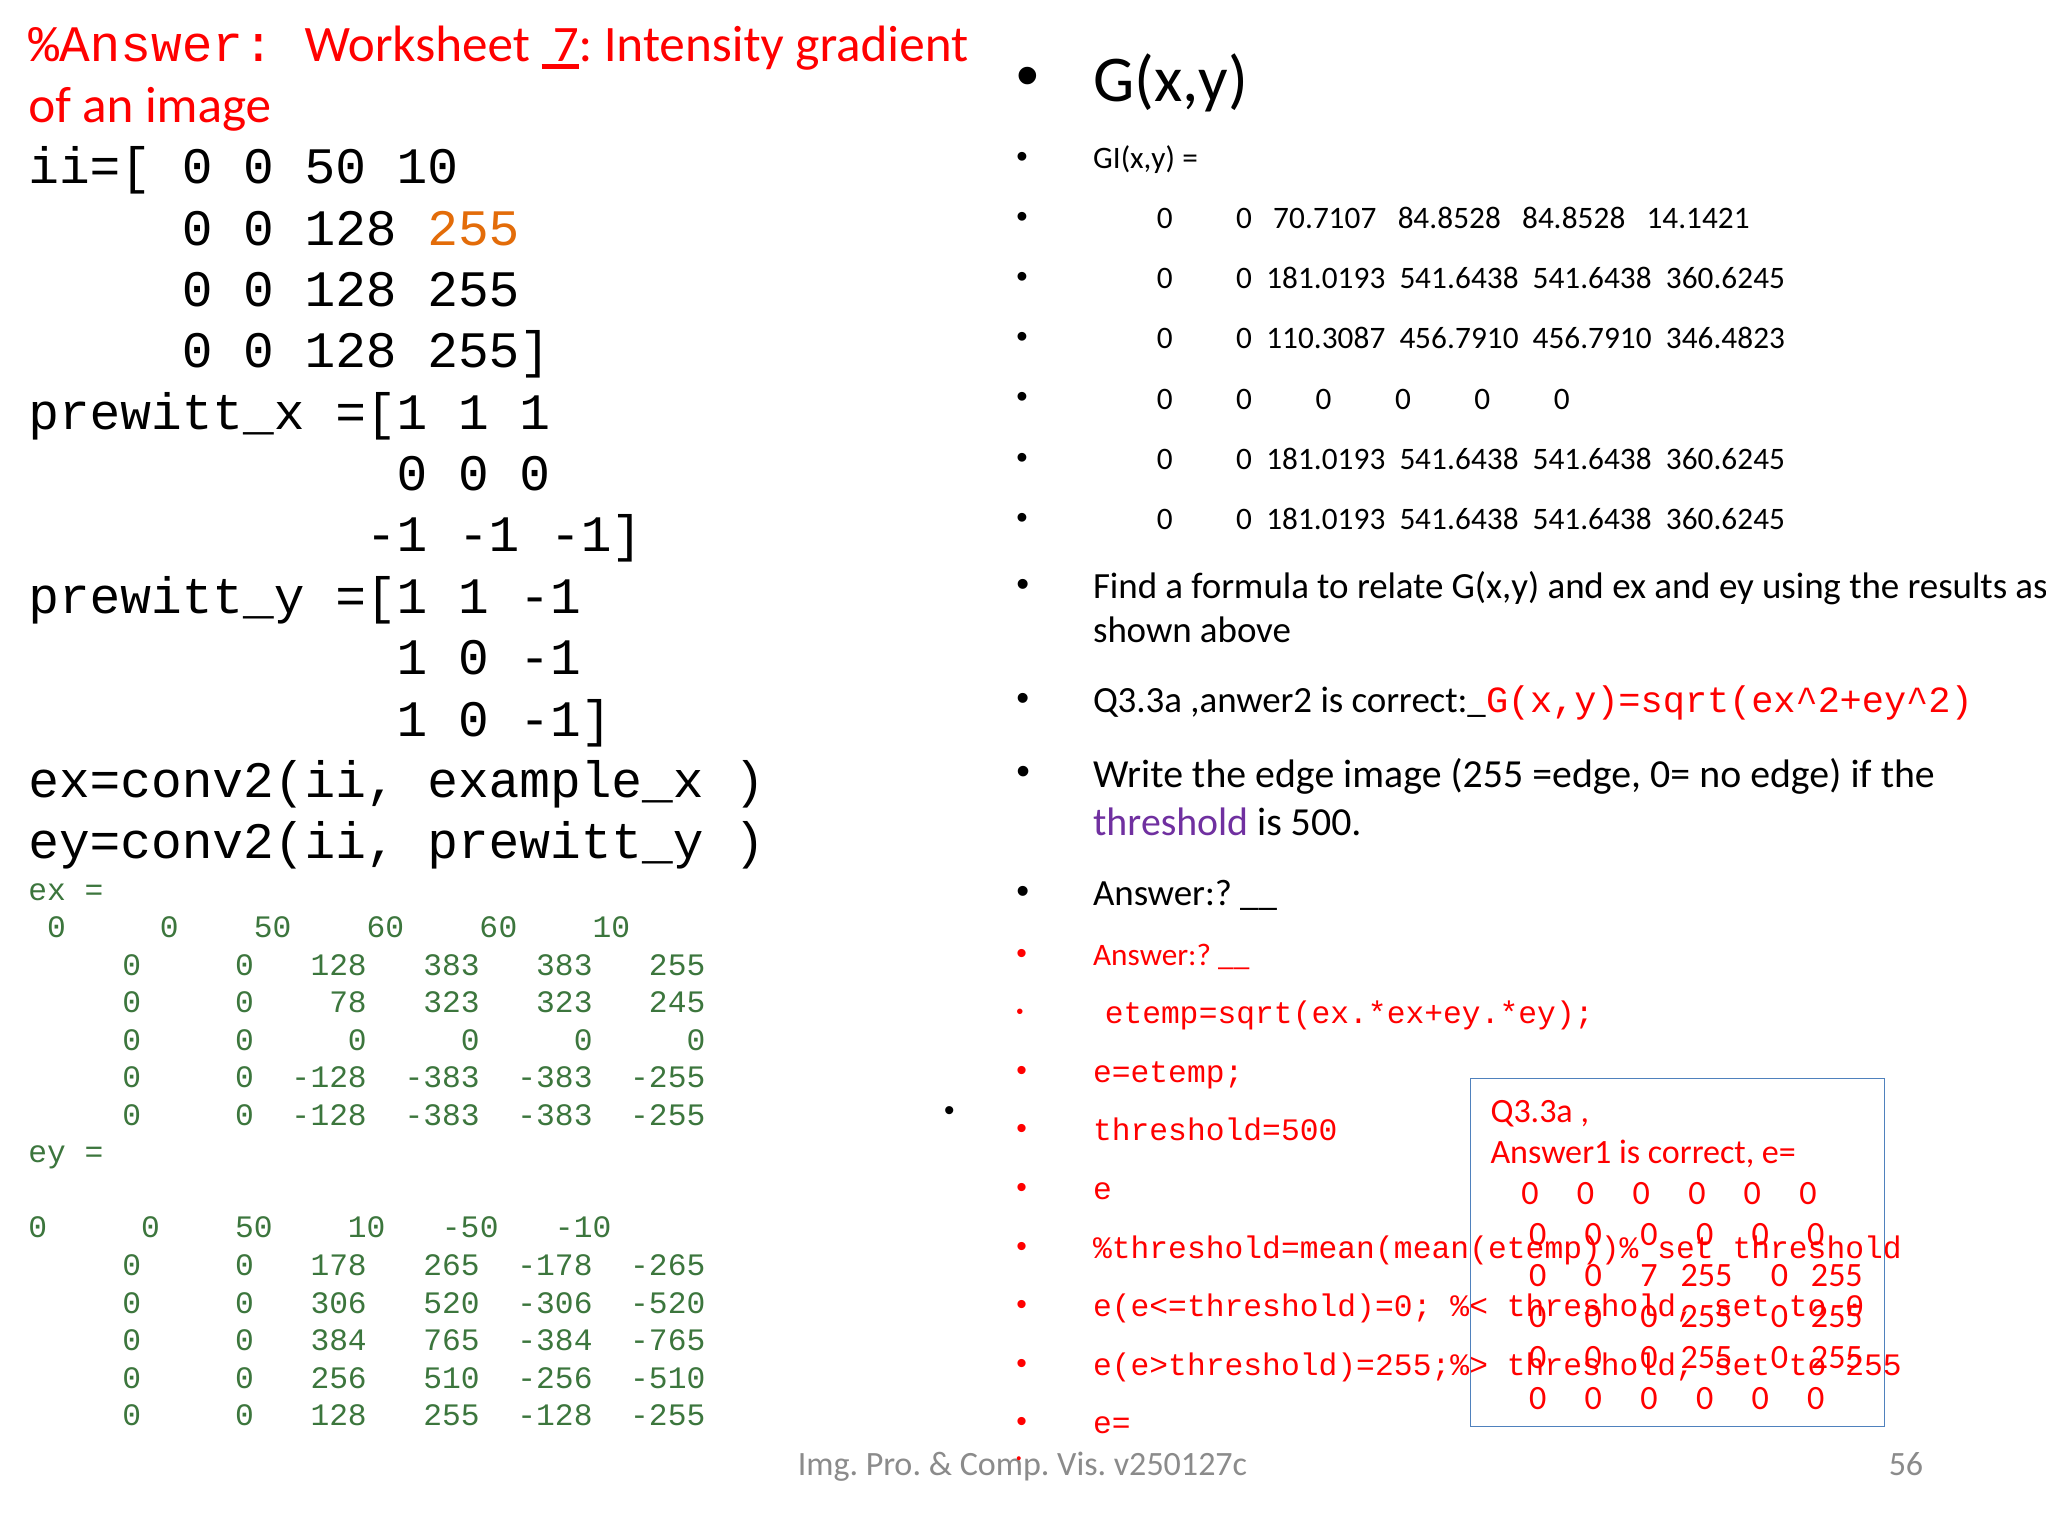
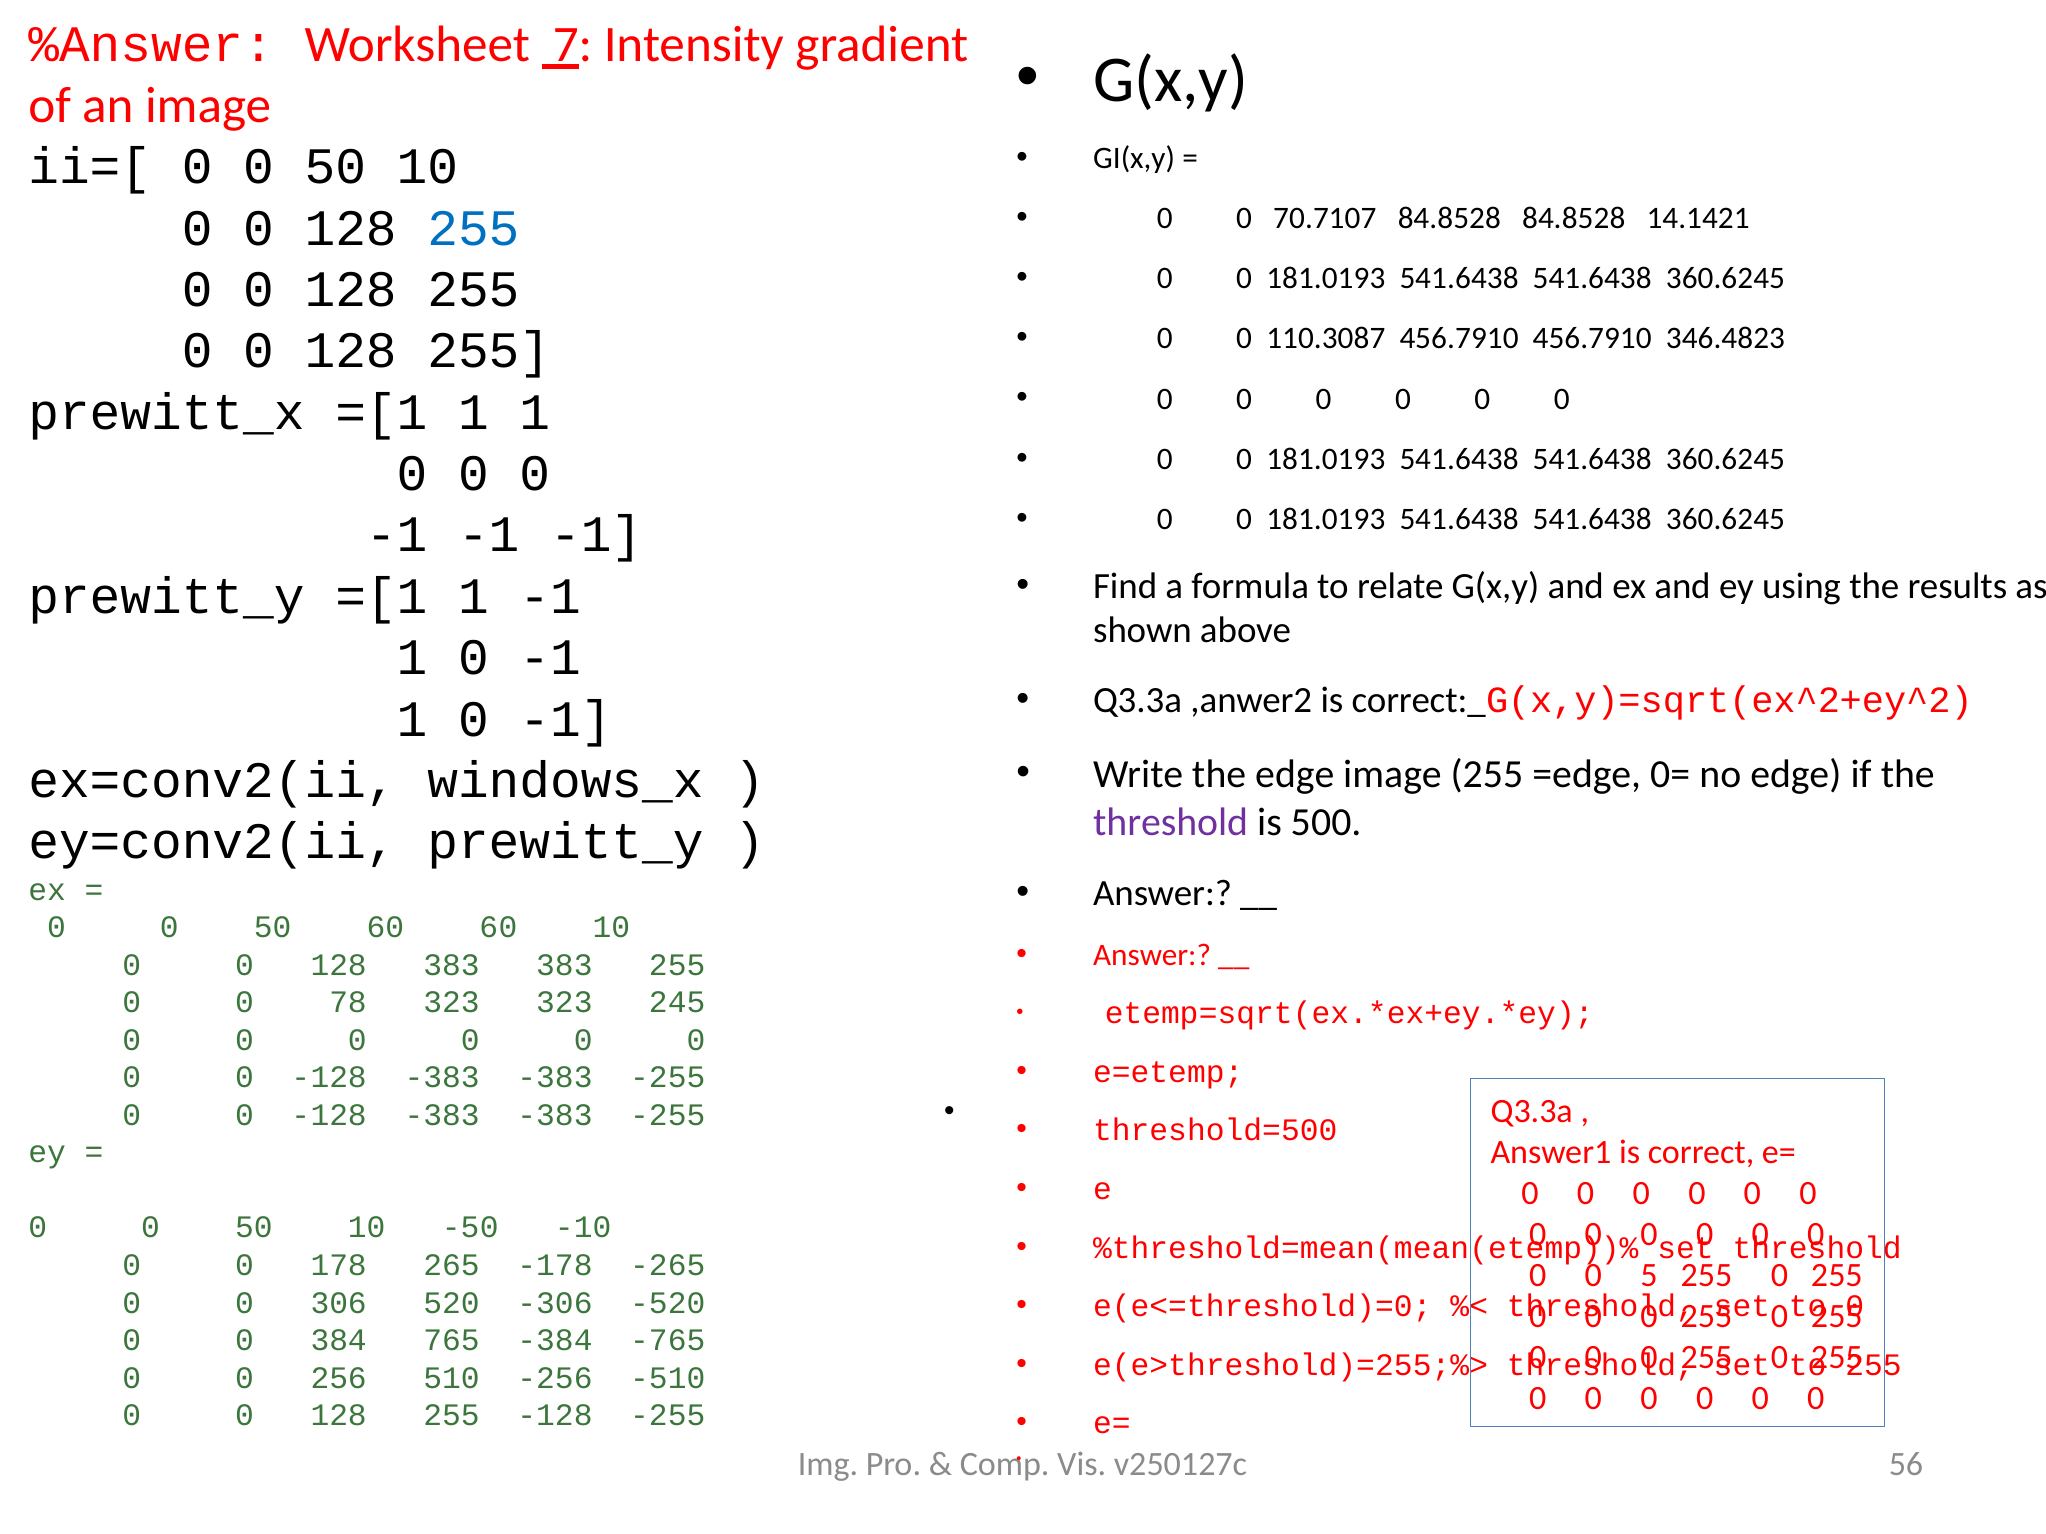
255 at (473, 228) colour: orange -> blue
example_x: example_x -> windows_x
0 7: 7 -> 5
